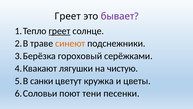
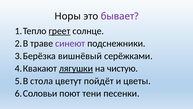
Греет at (68, 16): Греет -> Норы
синеют colour: orange -> purple
гороховый: гороховый -> вишнёвый
лягушки underline: none -> present
санки: санки -> стола
кружка: кружка -> пойдёт
